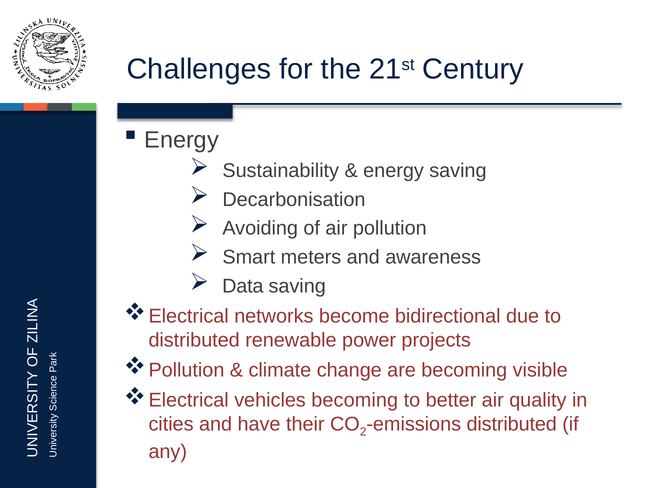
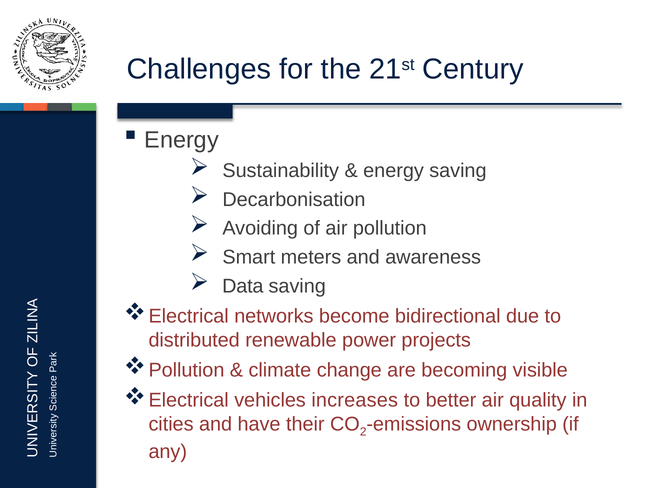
vehicles becoming: becoming -> increases
distributed at (512, 424): distributed -> ownership
